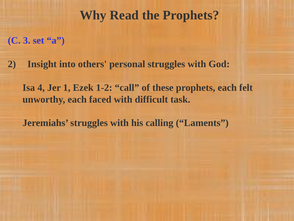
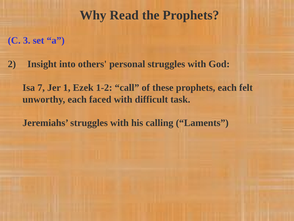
4: 4 -> 7
